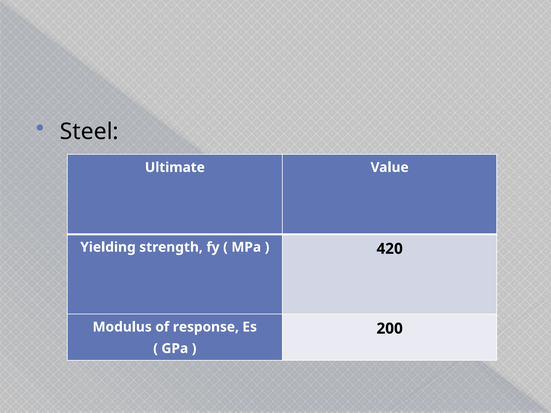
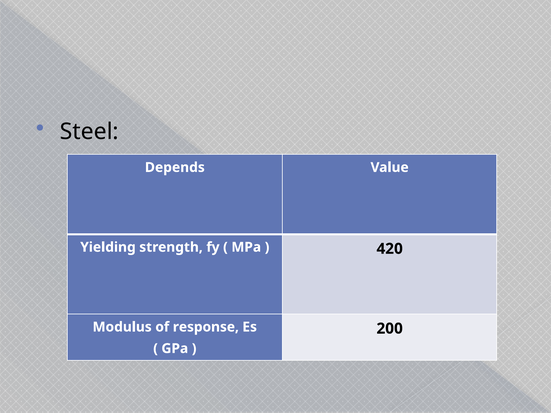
Ultimate: Ultimate -> Depends
